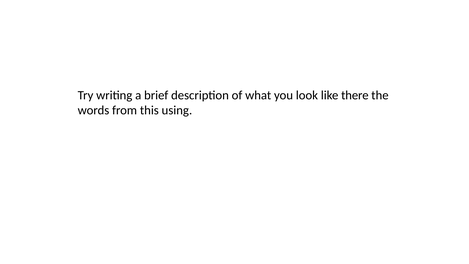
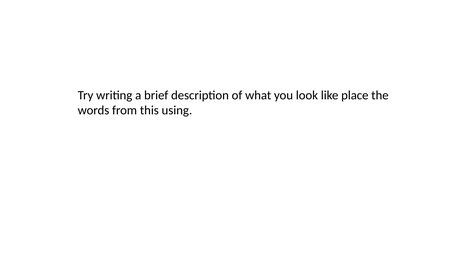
there: there -> place
